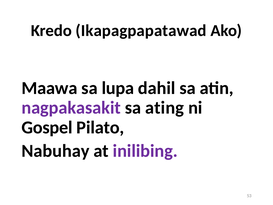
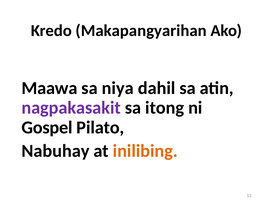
Ikapagpapatawad: Ikapagpapatawad -> Makapangyarihan
lupa: lupa -> niya
ating: ating -> itong
inilibing colour: purple -> orange
